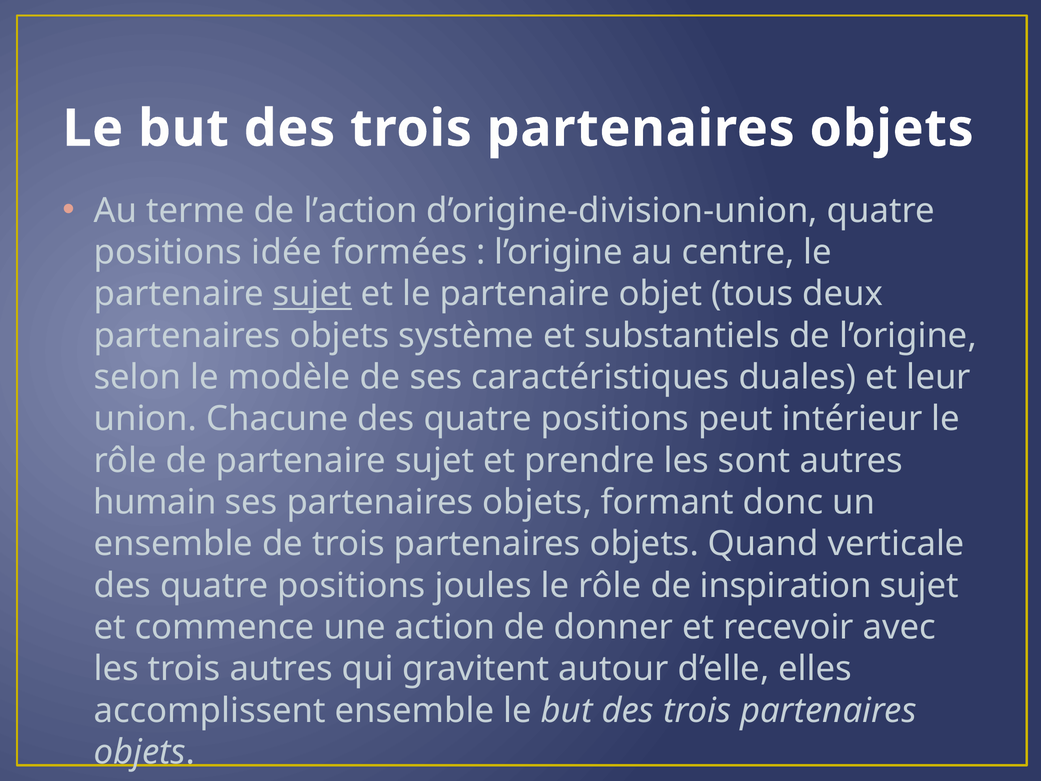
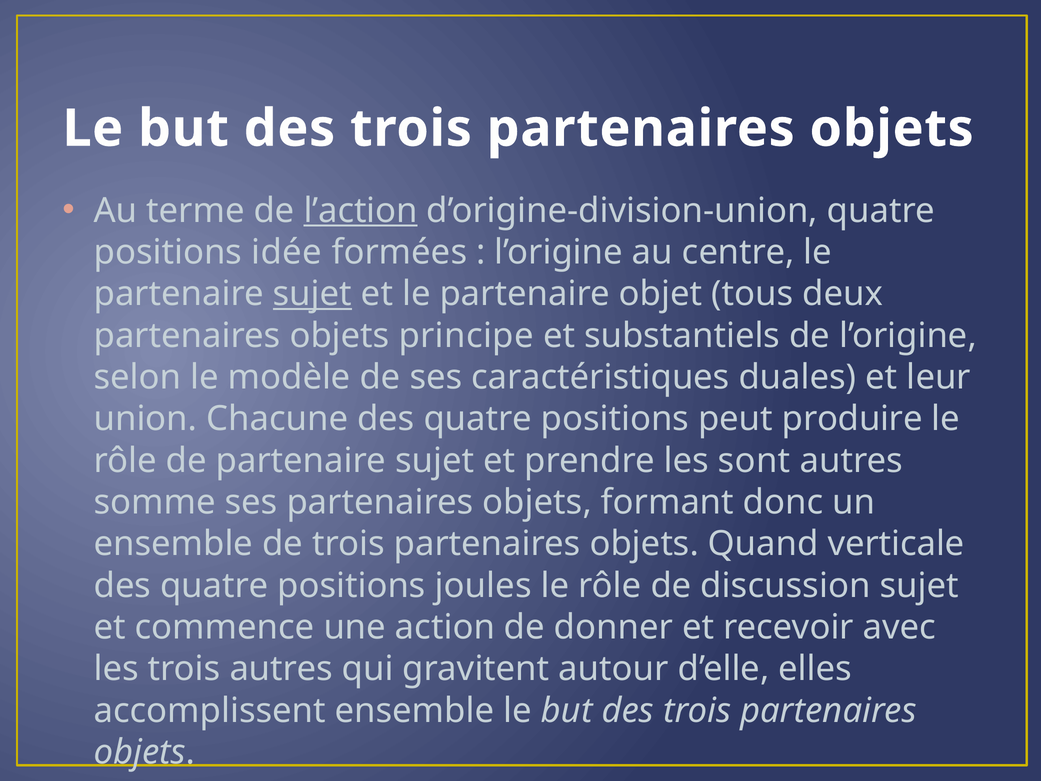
l’action underline: none -> present
système: système -> principe
intérieur: intérieur -> produire
humain: humain -> somme
inspiration: inspiration -> discussion
